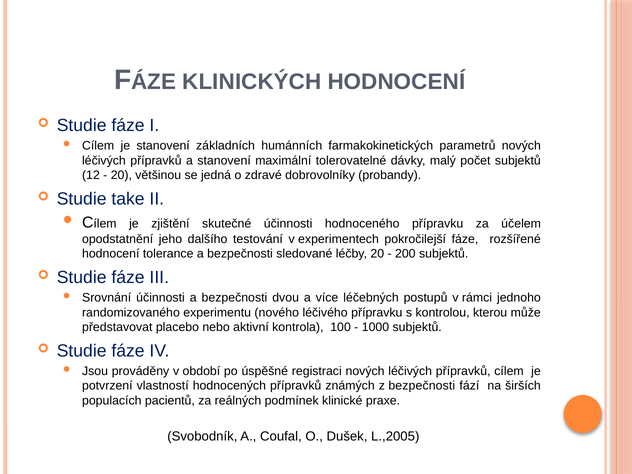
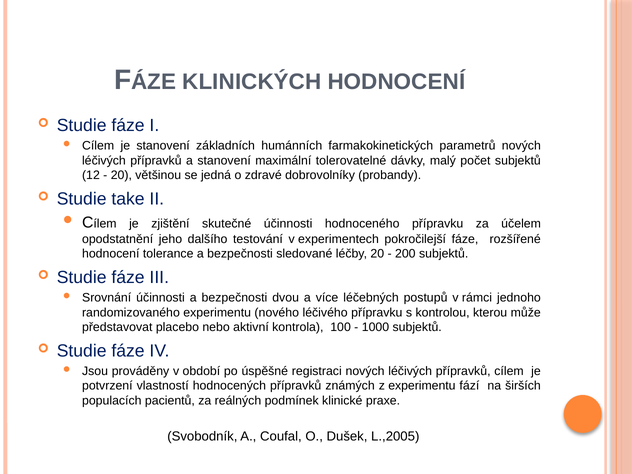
z bezpečnosti: bezpečnosti -> experimentu
